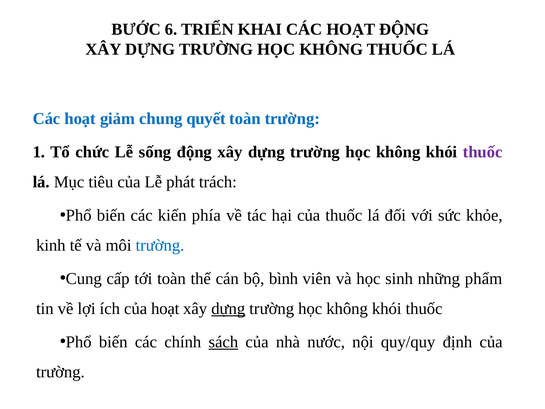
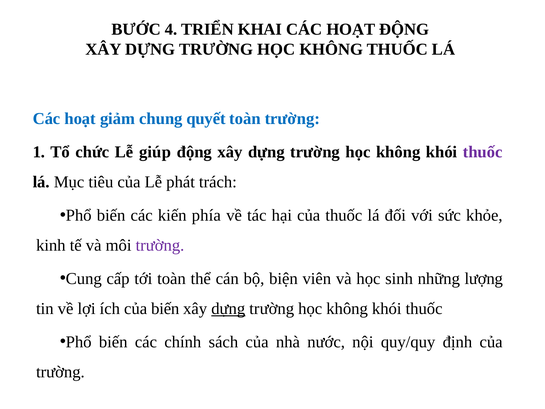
6: 6 -> 4
sống: sống -> giúp
trường at (160, 245) colour: blue -> purple
bình: bình -> biện
phẩm: phẩm -> lượng
của hoạt: hoạt -> biến
sách underline: present -> none
